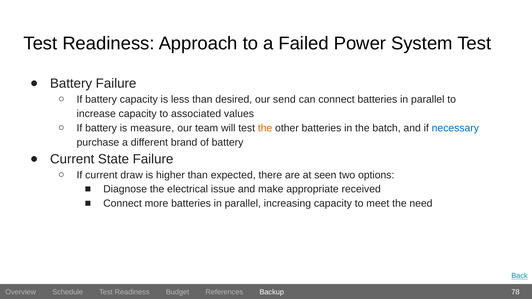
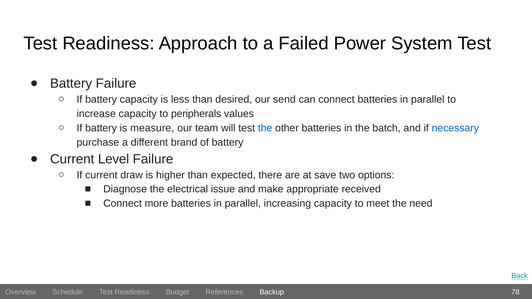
associated: associated -> peripherals
the at (265, 128) colour: orange -> blue
State: State -> Level
seen: seen -> save
